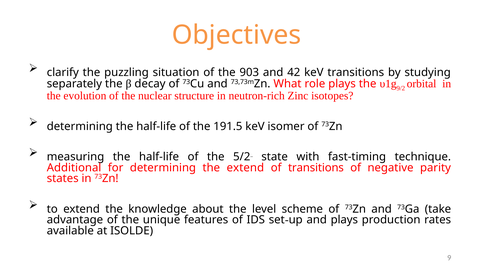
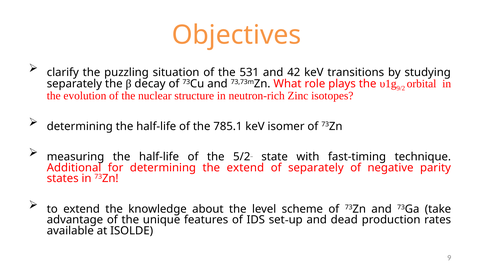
903: 903 -> 531
191.5: 191.5 -> 785.1
of transitions: transitions -> separately
and plays: plays -> dead
